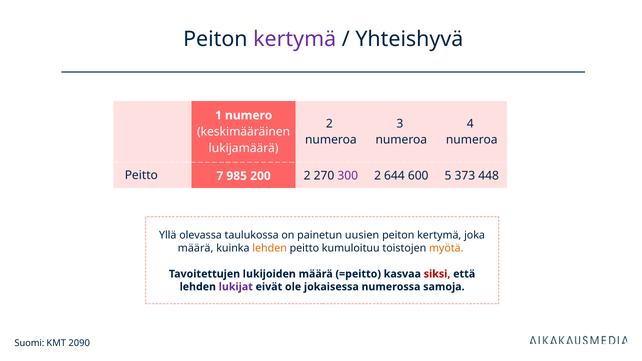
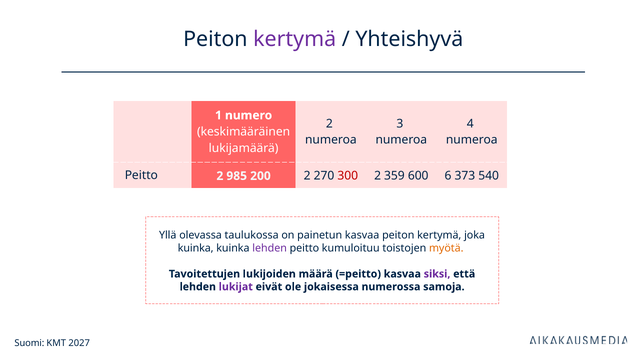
Peitto 7: 7 -> 2
300 colour: purple -> red
644: 644 -> 359
5: 5 -> 6
448: 448 -> 540
painetun uusien: uusien -> kasvaa
määrä at (196, 248): määrä -> kuinka
lehden at (270, 248) colour: orange -> purple
siksi colour: red -> purple
2090: 2090 -> 2027
